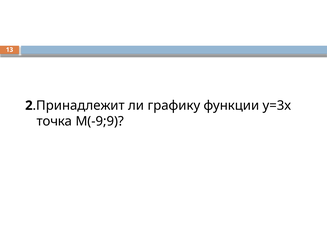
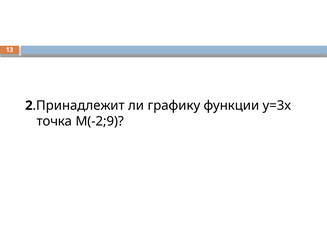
М(-9;9: М(-9;9 -> М(-2;9
